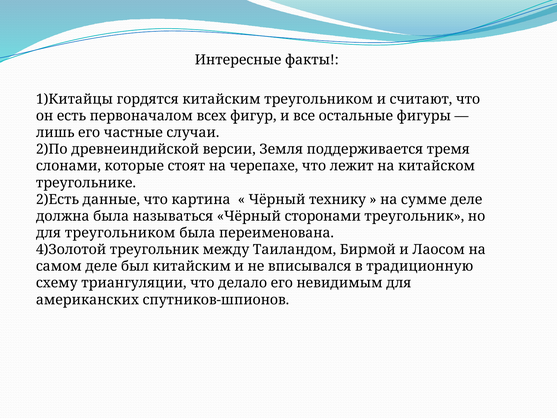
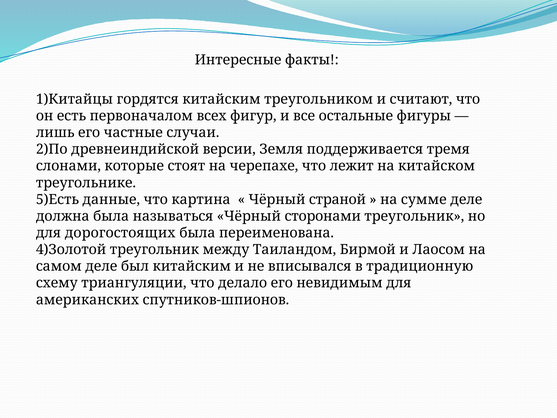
2)Есть: 2)Есть -> 5)Есть
технику: технику -> страной
для треугольником: треугольником -> дорогостоящих
